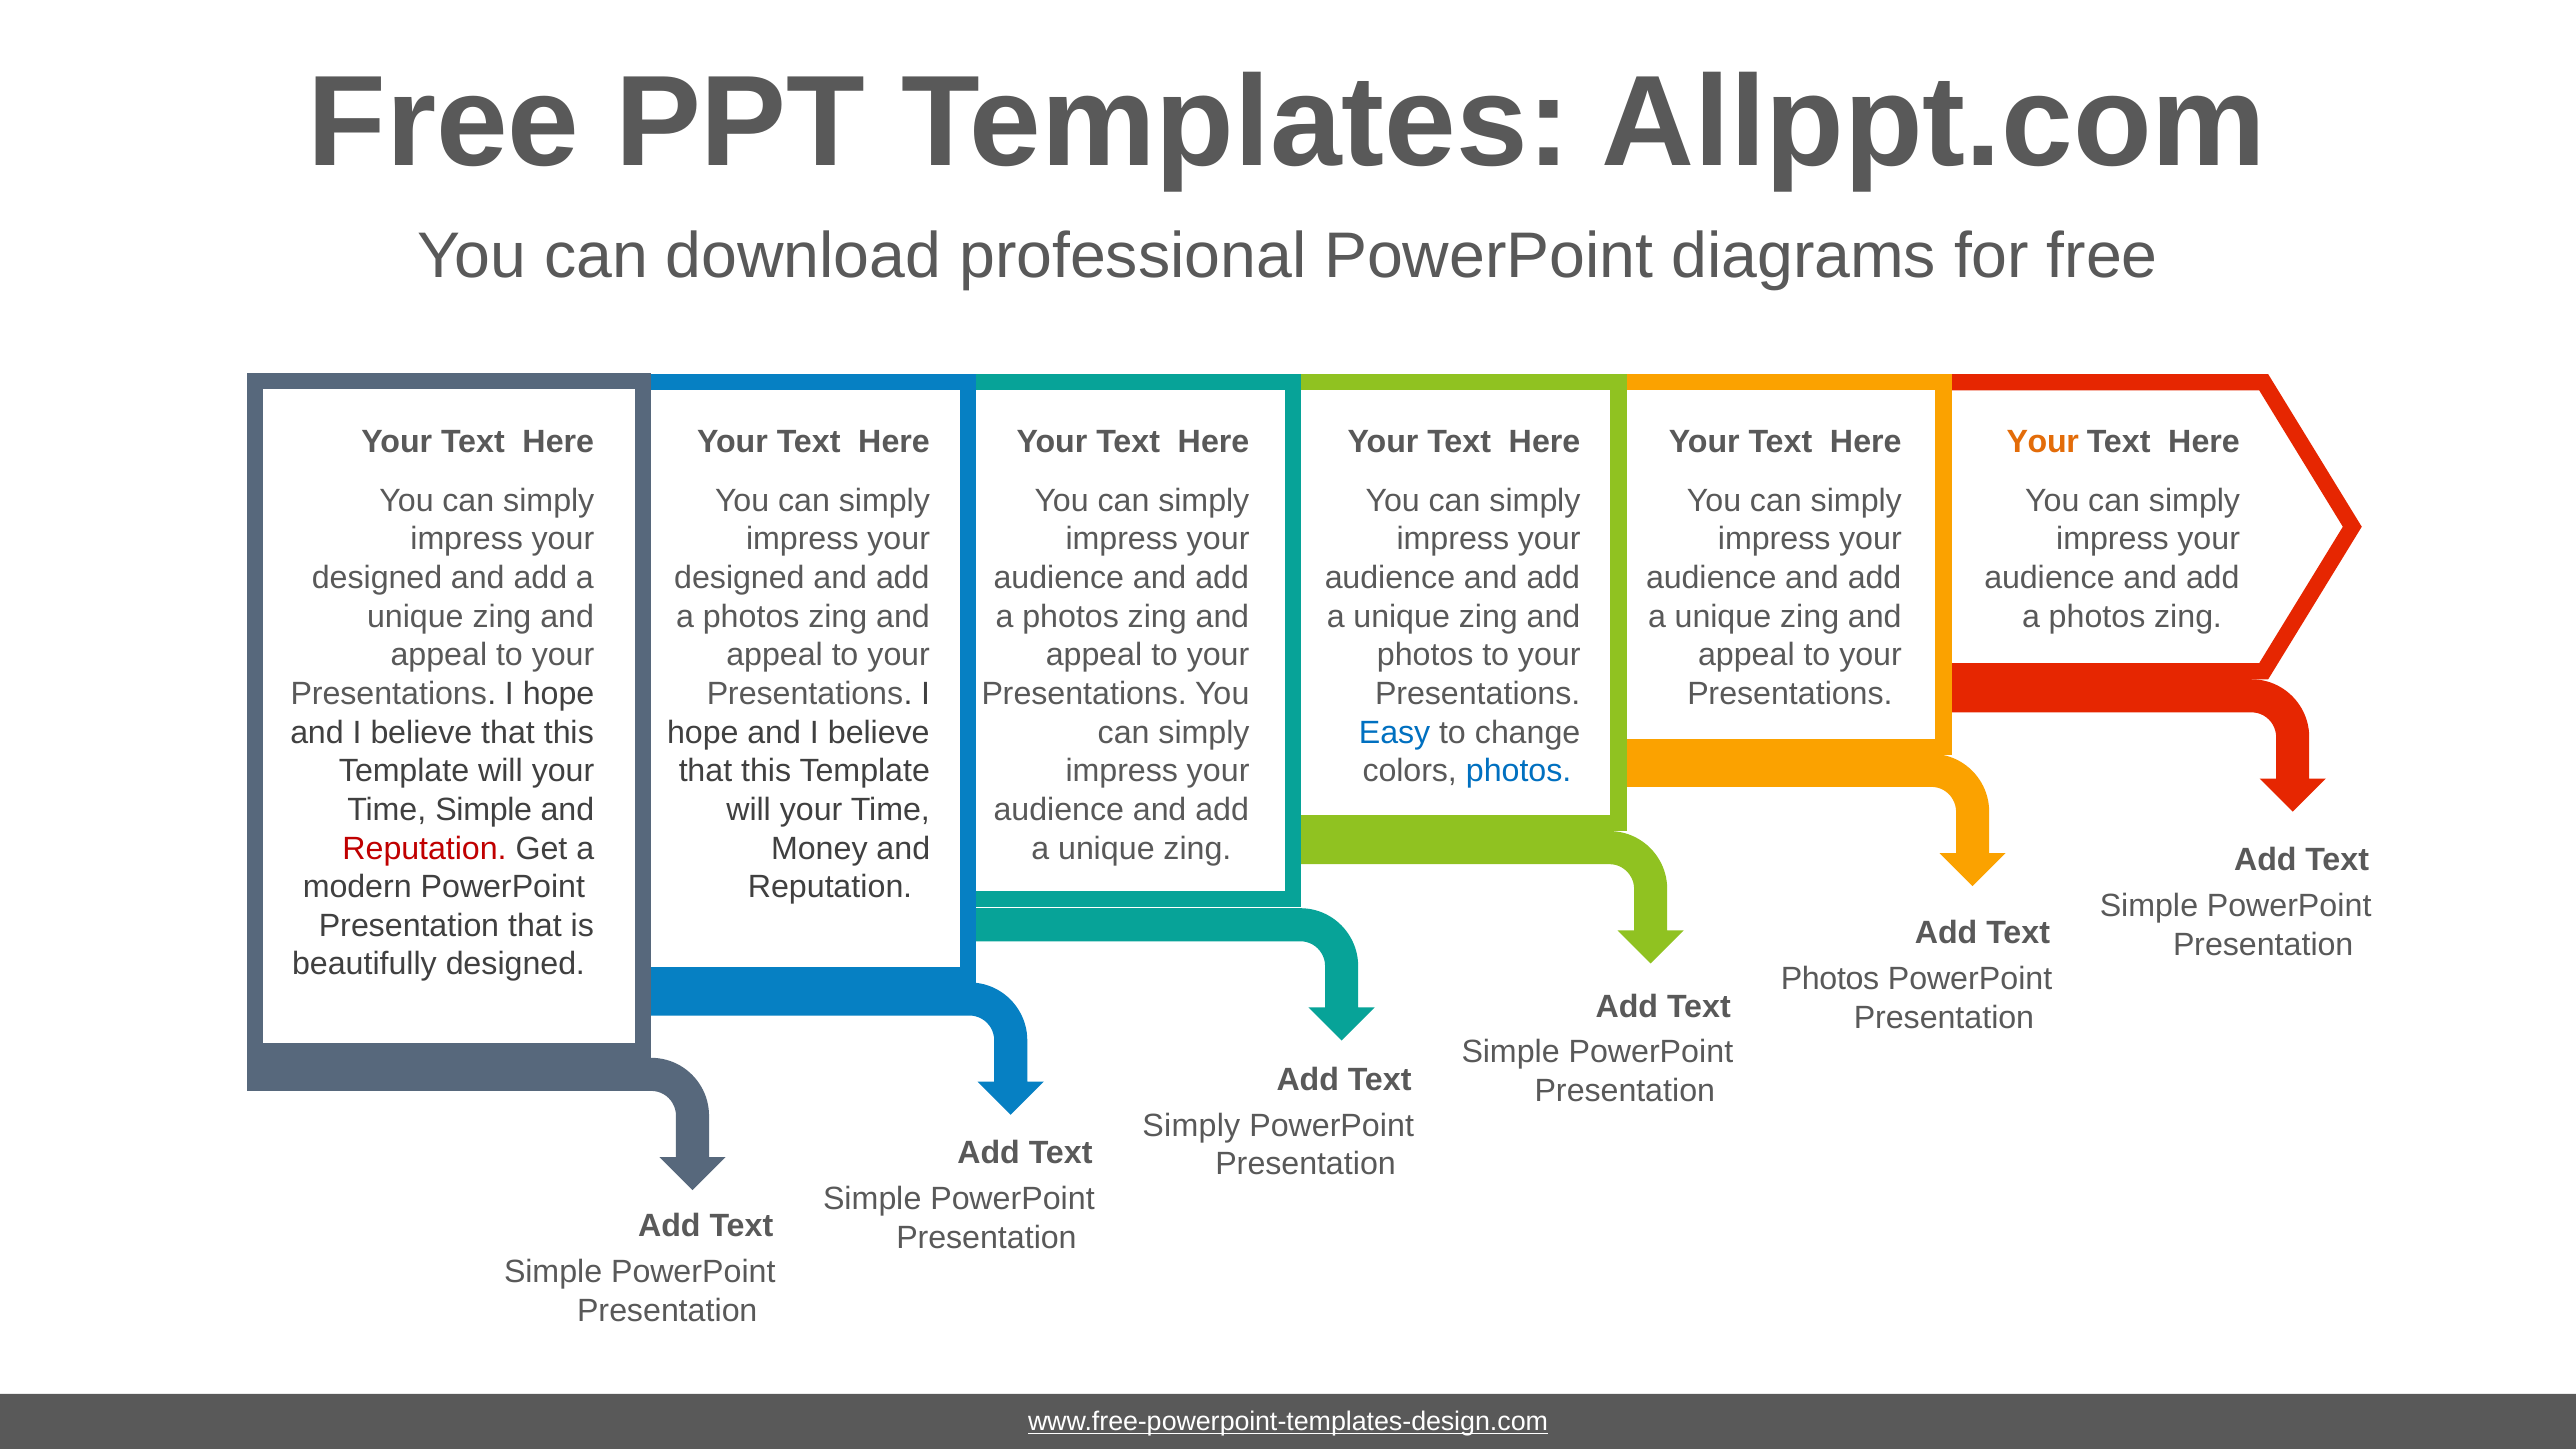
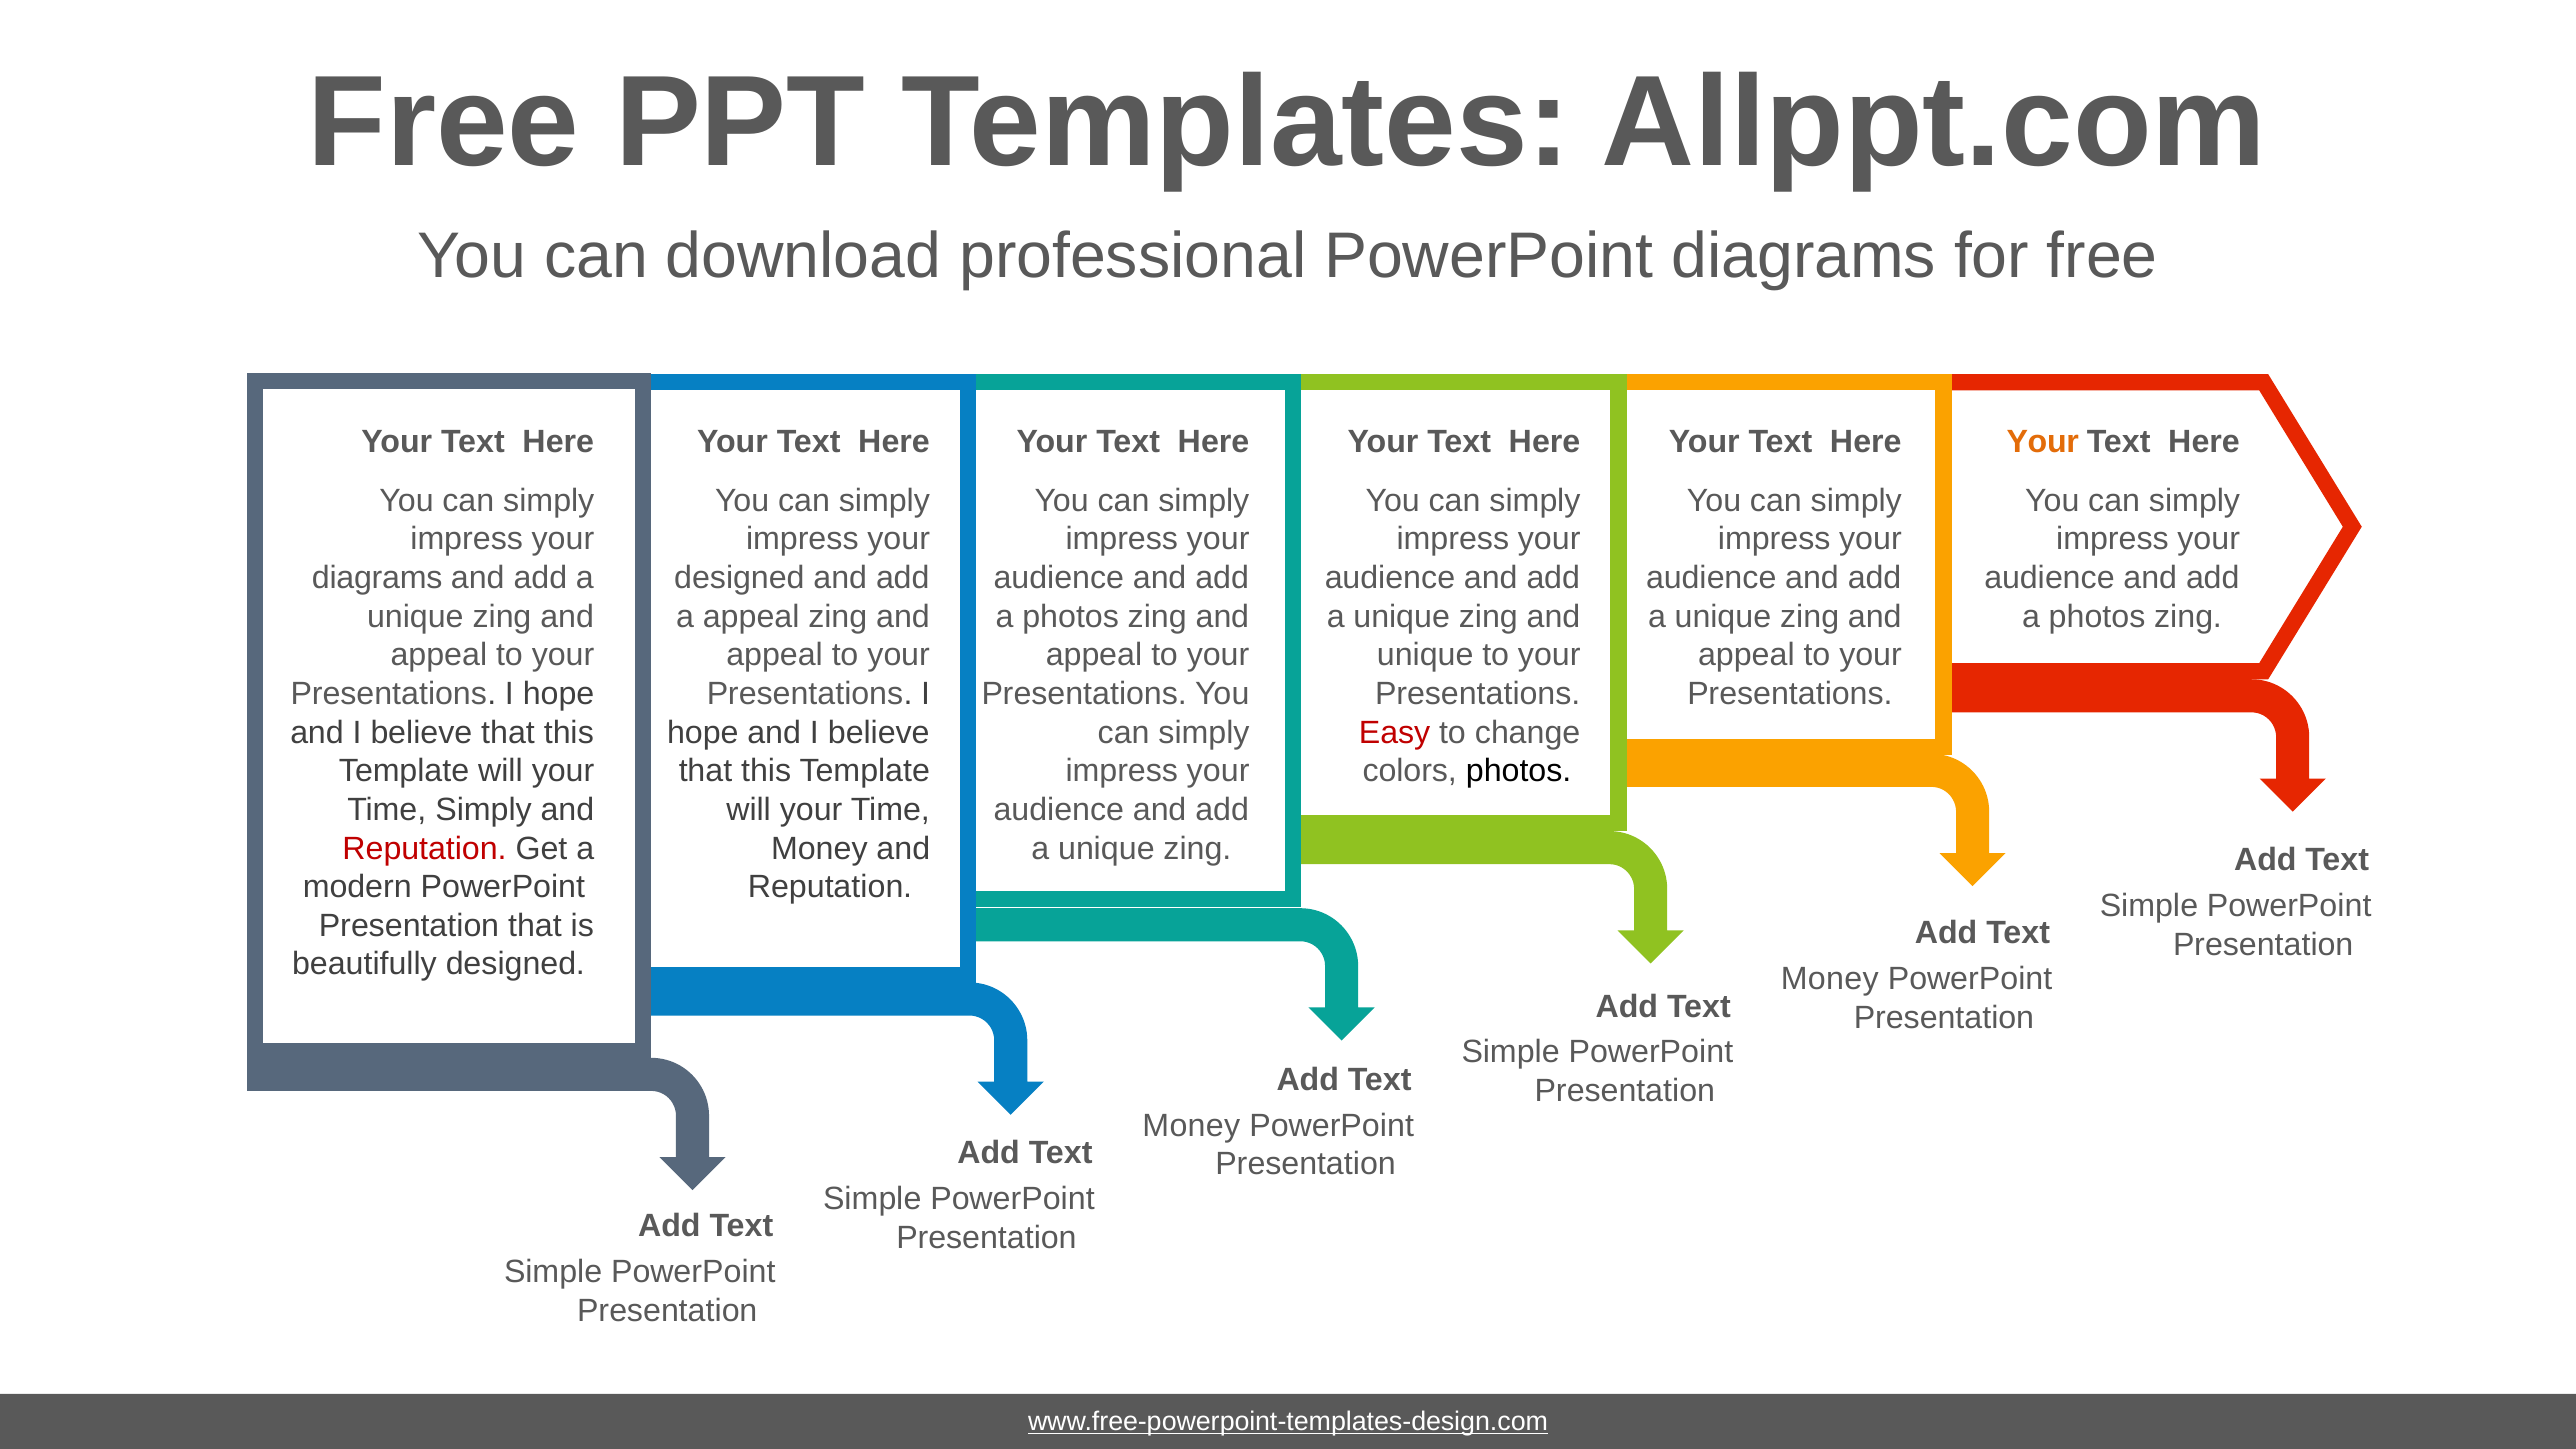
designed at (377, 578): designed -> diagrams
photos at (751, 617): photos -> appeal
photos at (1425, 655): photos -> unique
Easy colour: blue -> red
photos at (1519, 771) colour: blue -> black
Time Simple: Simple -> Simply
Photos at (1830, 979): Photos -> Money
Simply at (1191, 1126): Simply -> Money
